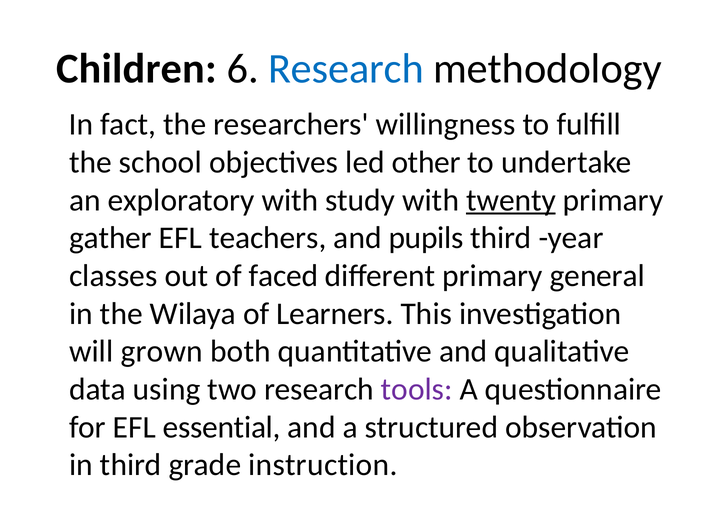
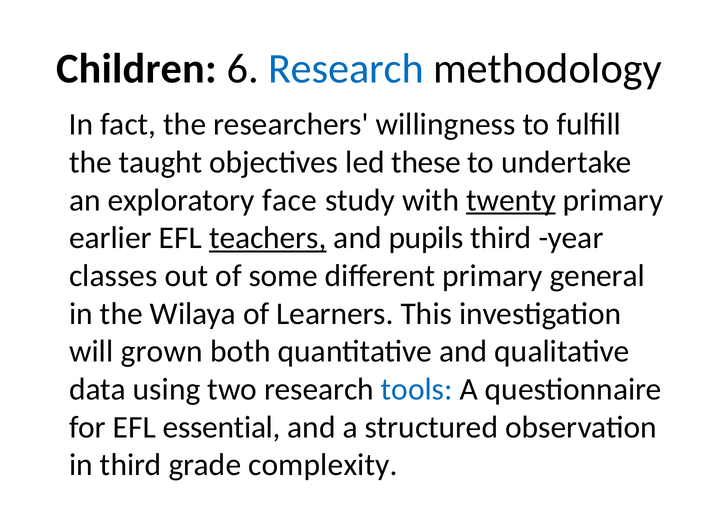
school: school -> taught
other: other -> these
exploratory with: with -> face
gather: gather -> earlier
teachers underline: none -> present
faced: faced -> some
tools colour: purple -> blue
instruction: instruction -> complexity
